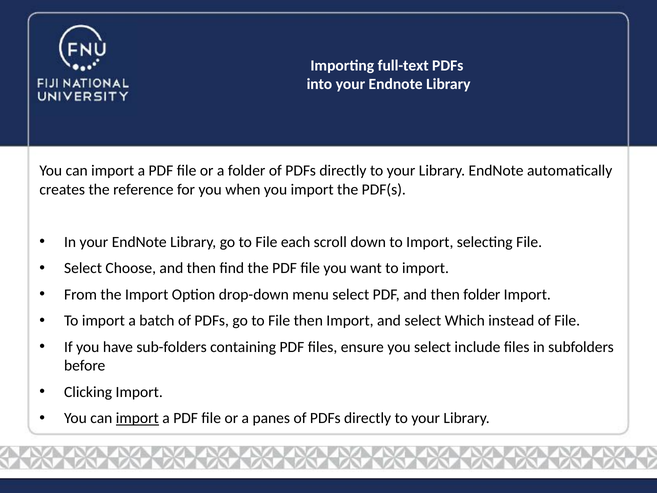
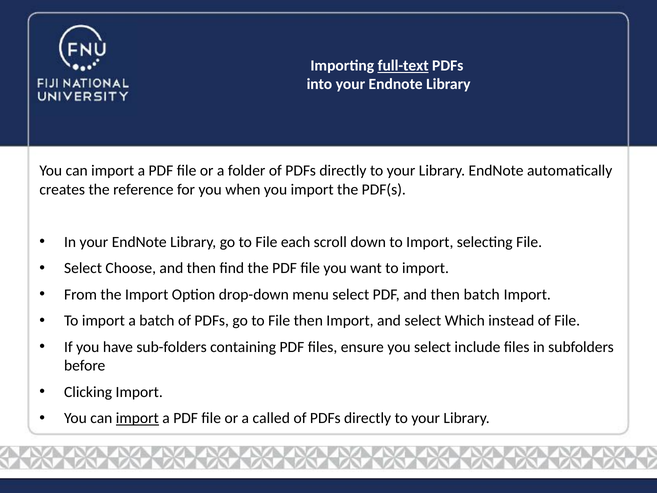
full-text underline: none -> present
then folder: folder -> batch
panes: panes -> called
